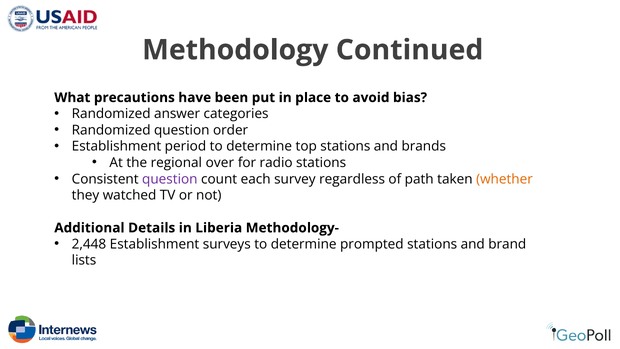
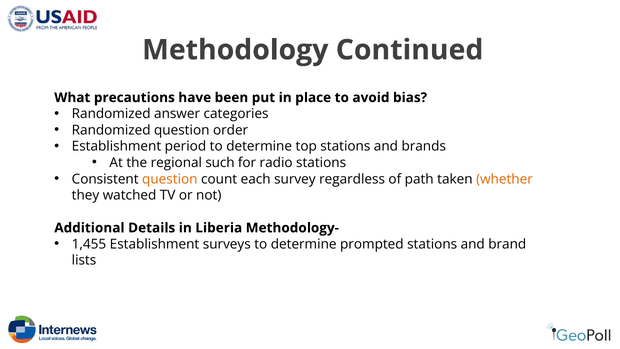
over: over -> such
question at (170, 179) colour: purple -> orange
2,448: 2,448 -> 1,455
